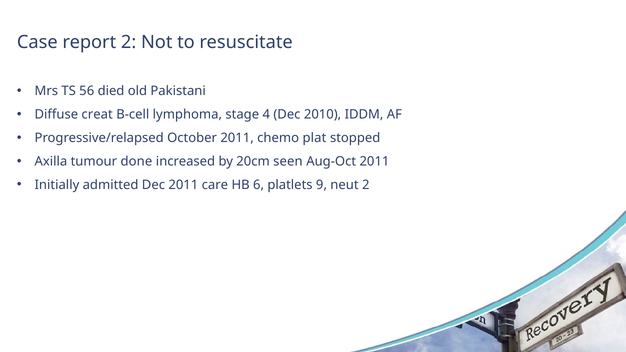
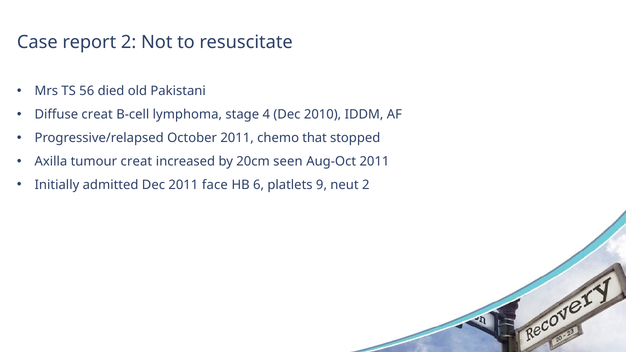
plat: plat -> that
tumour done: done -> creat
care: care -> face
